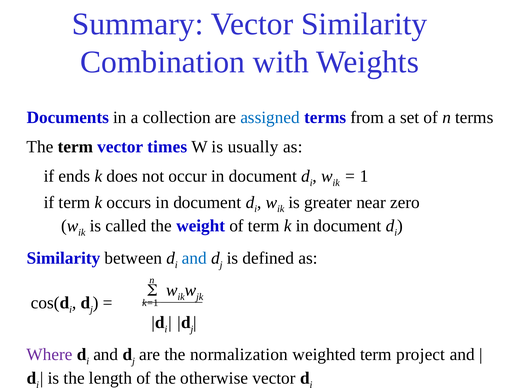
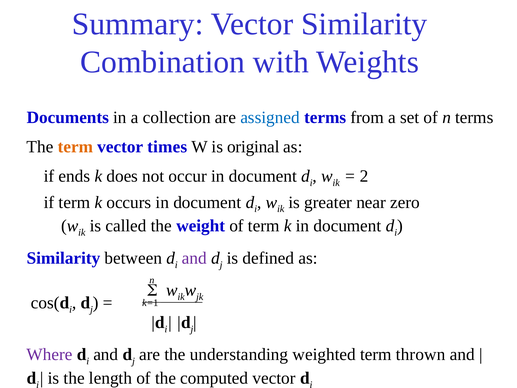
term at (75, 147) colour: black -> orange
usually: usually -> original
1: 1 -> 2
and at (194, 258) colour: blue -> purple
normalization: normalization -> understanding
project: project -> thrown
otherwise: otherwise -> computed
